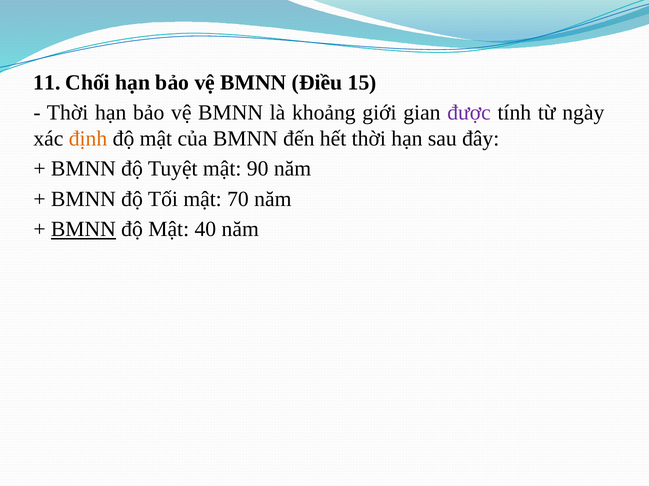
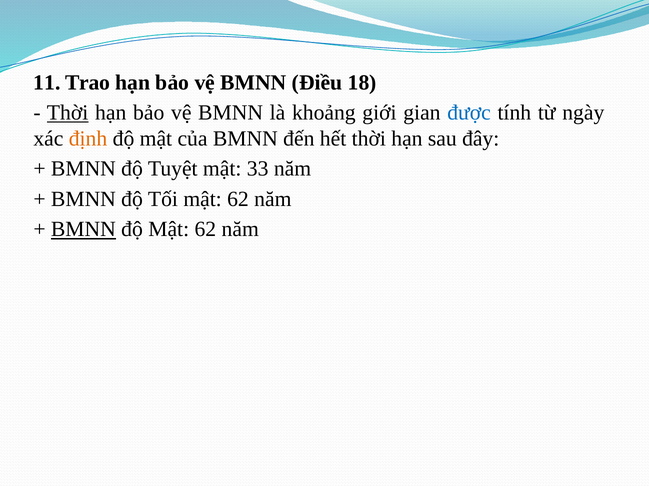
Chối: Chối -> Trao
15: 15 -> 18
Thời at (68, 113) underline: none -> present
được colour: purple -> blue
90: 90 -> 33
Tối mật 70: 70 -> 62
độ Mật 40: 40 -> 62
